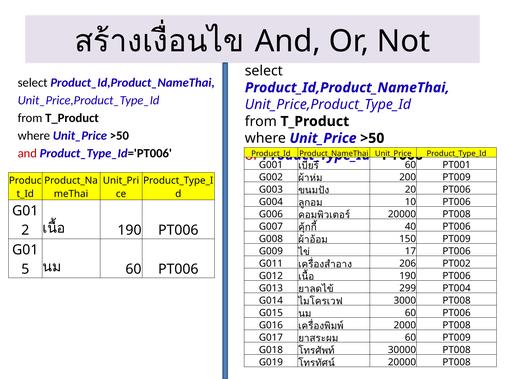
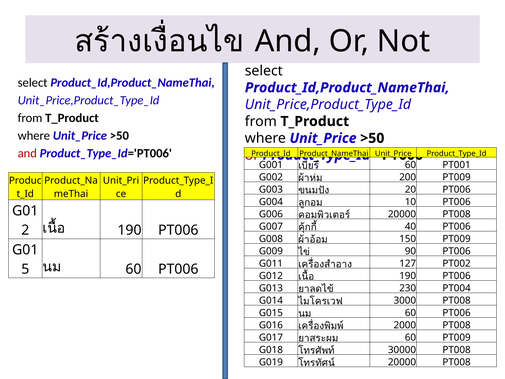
17: 17 -> 90
206: 206 -> 127
299: 299 -> 230
